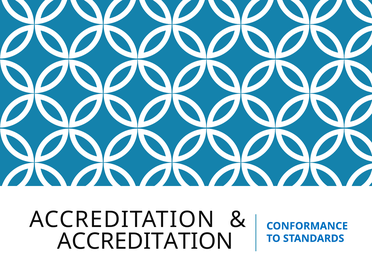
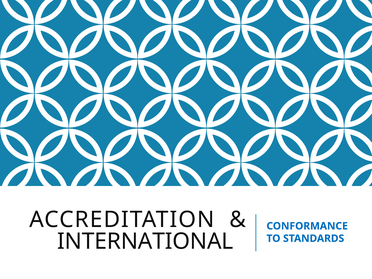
ACCREDITATION at (145, 241): ACCREDITATION -> INTERNATIONAL
